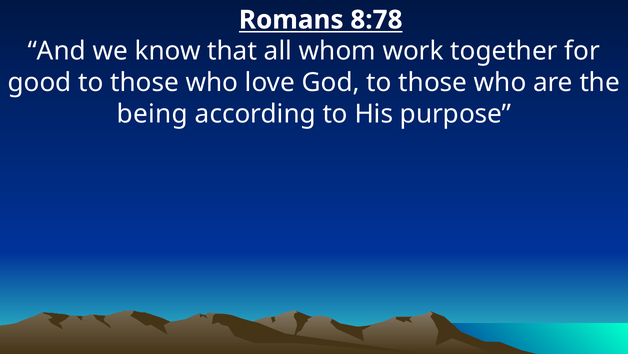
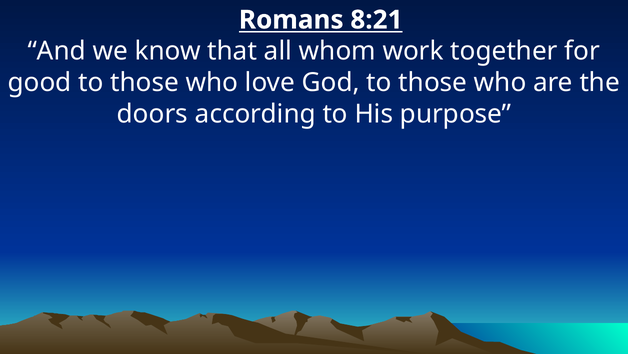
8:78: 8:78 -> 8:21
being: being -> doors
